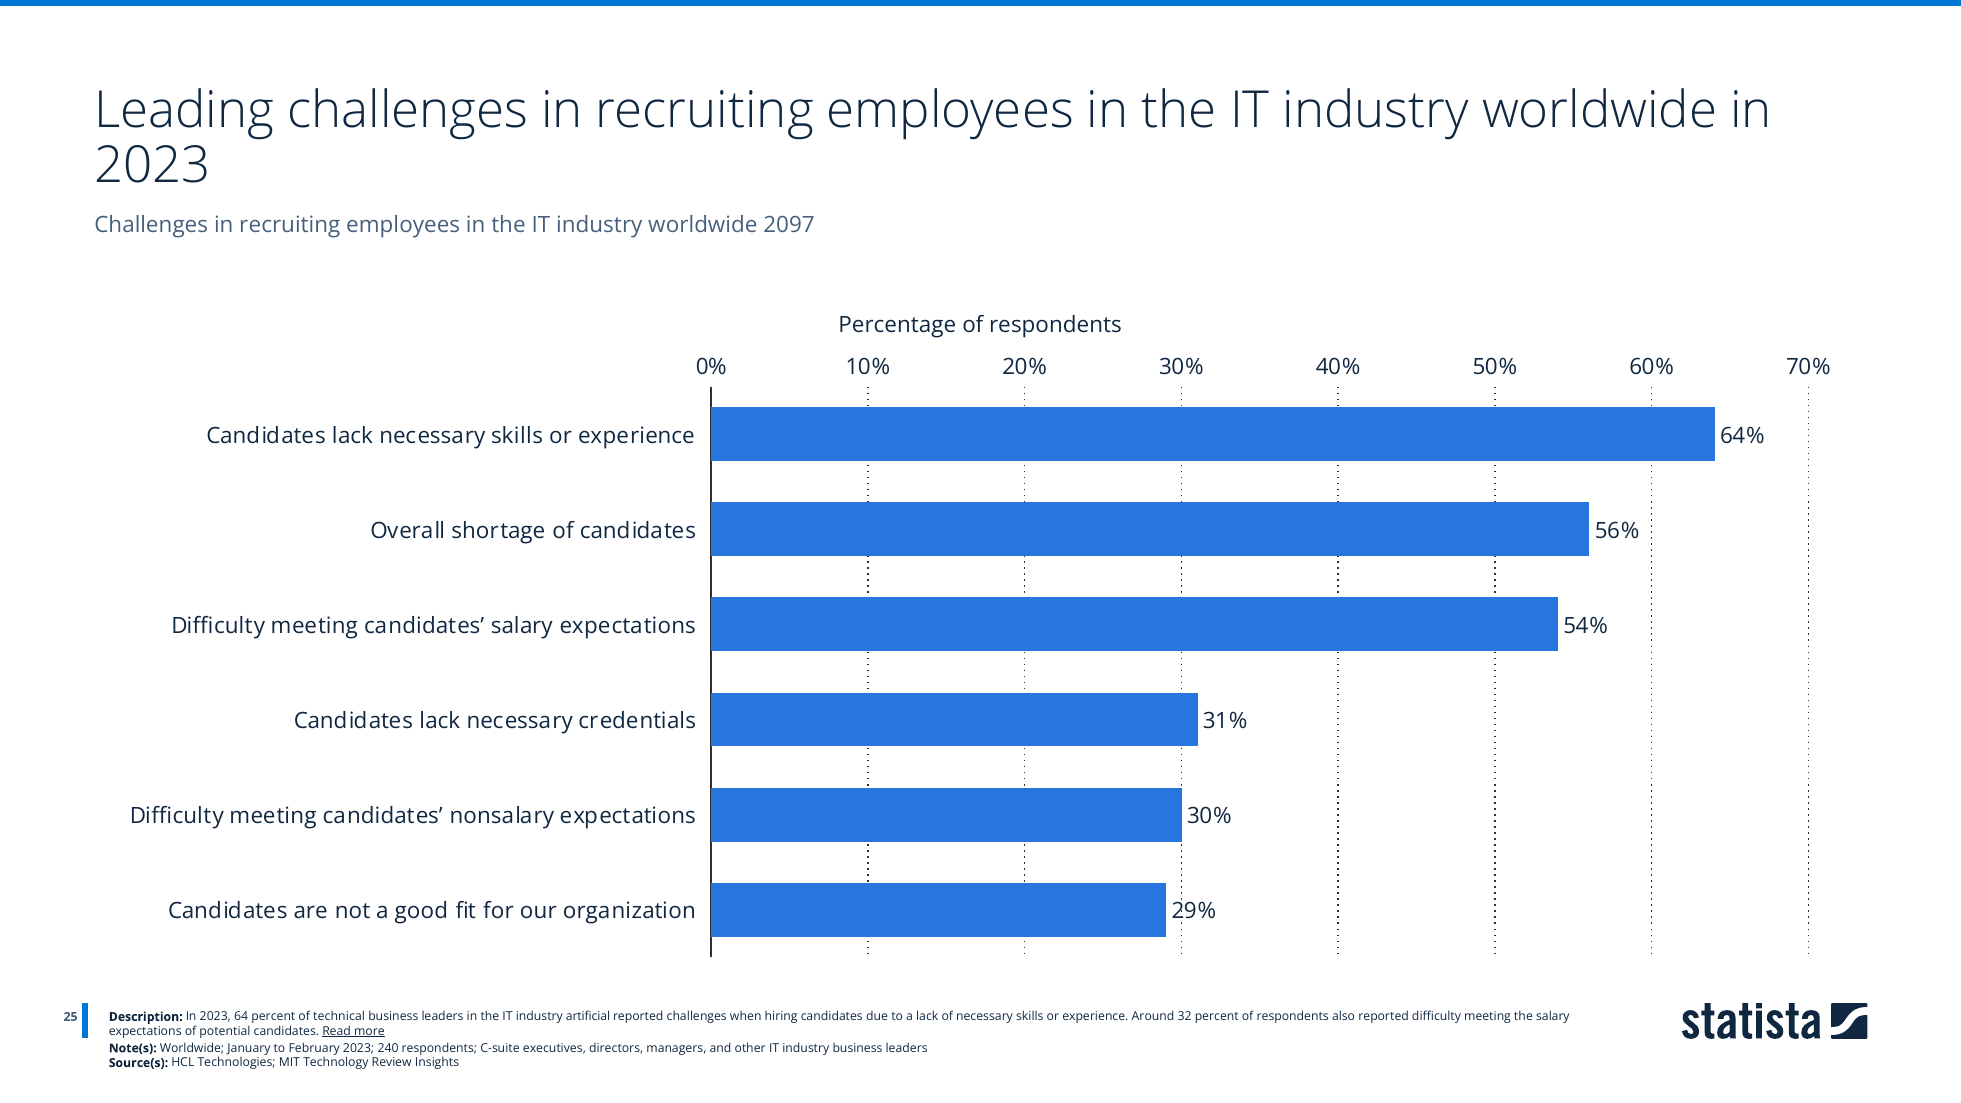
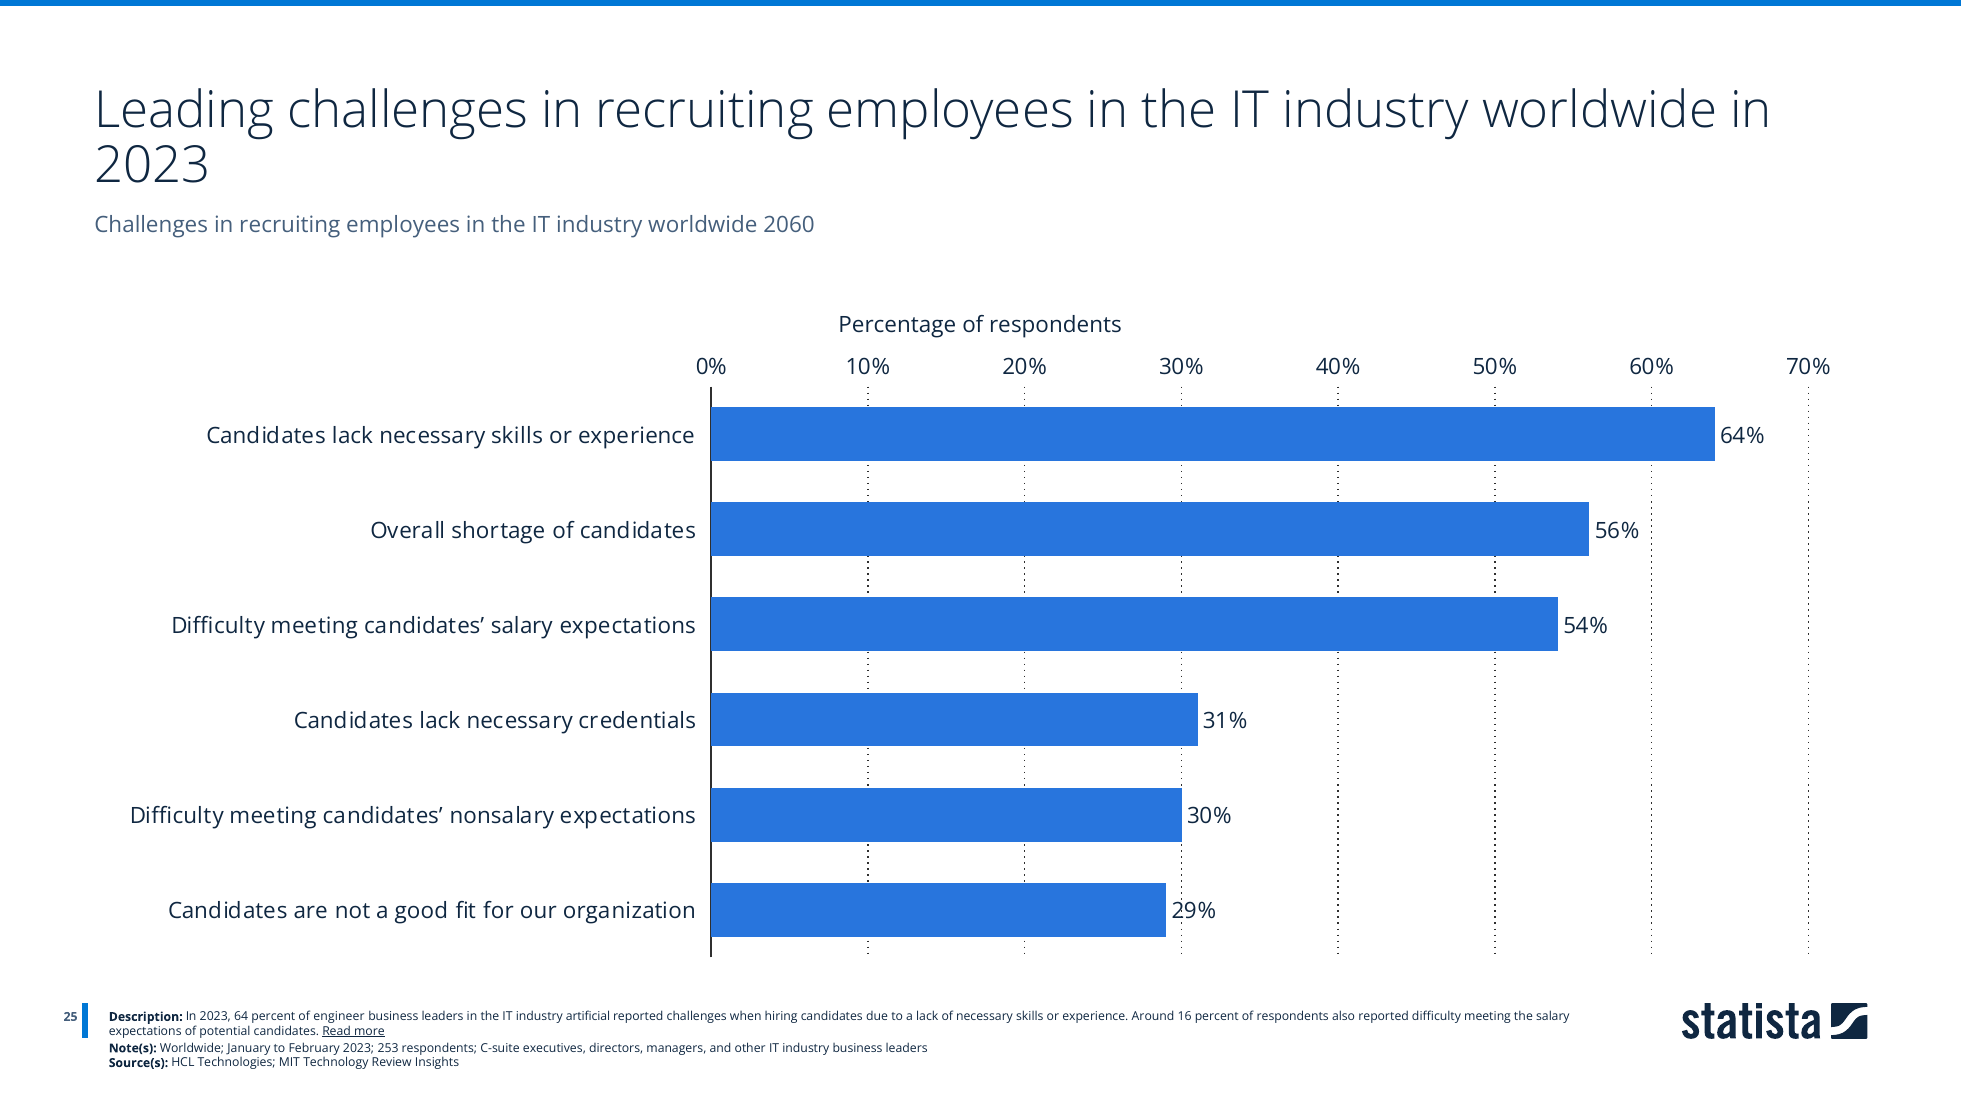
2097: 2097 -> 2060
technical: technical -> engineer
32: 32 -> 16
240: 240 -> 253
